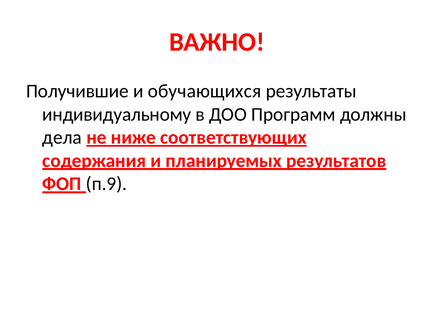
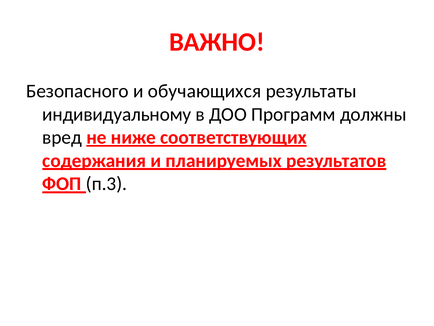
Получившие: Получившие -> Безопасного
дела: дела -> вред
п.9: п.9 -> п.3
